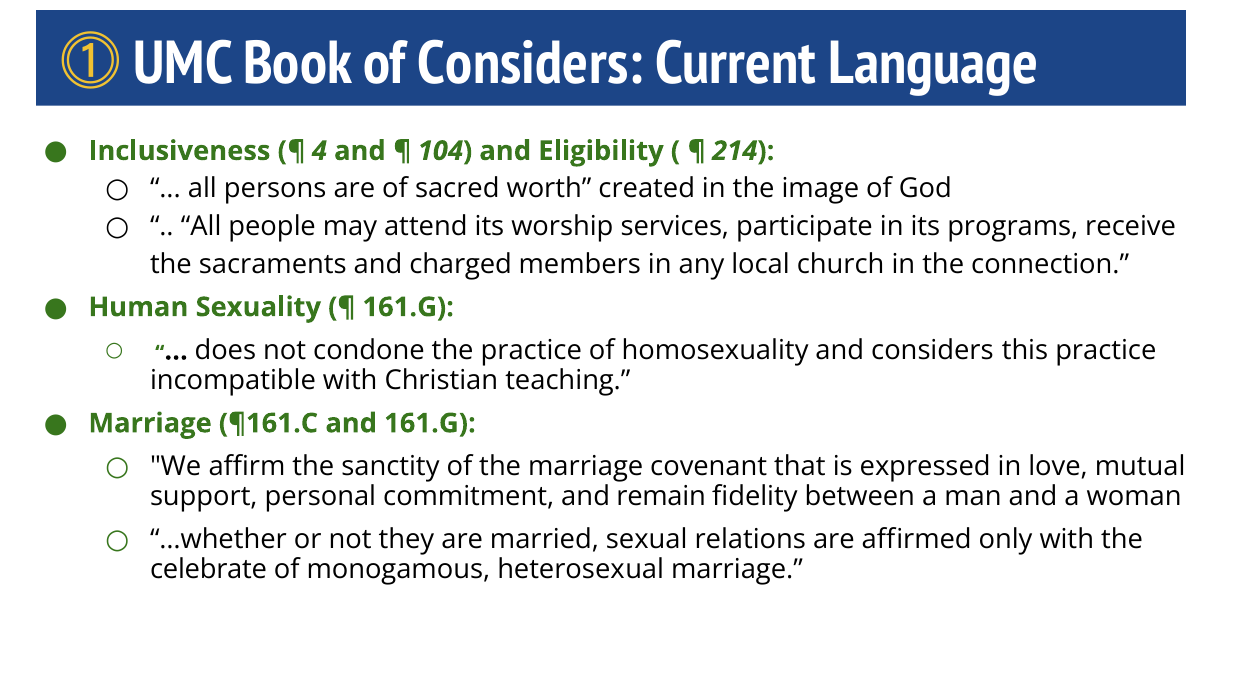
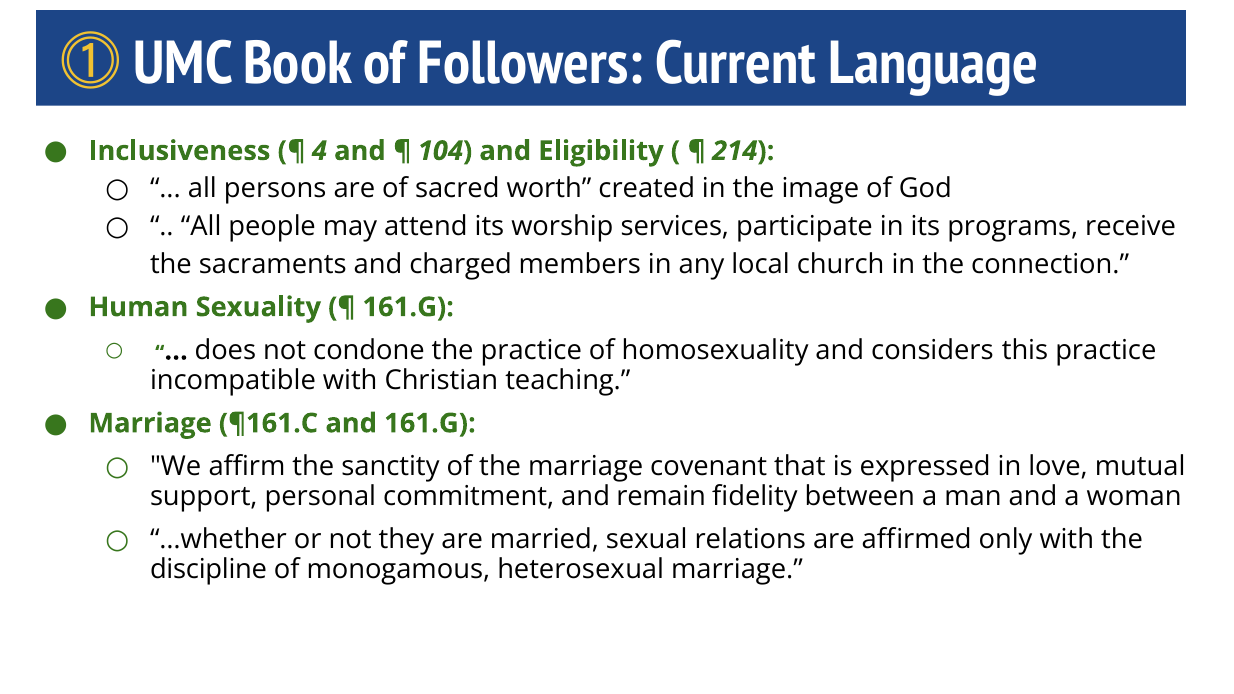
of Considers: Considers -> Followers
celebrate: celebrate -> discipline
